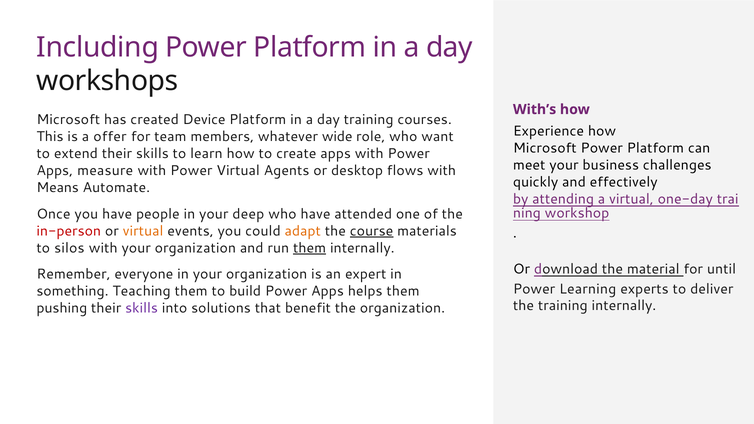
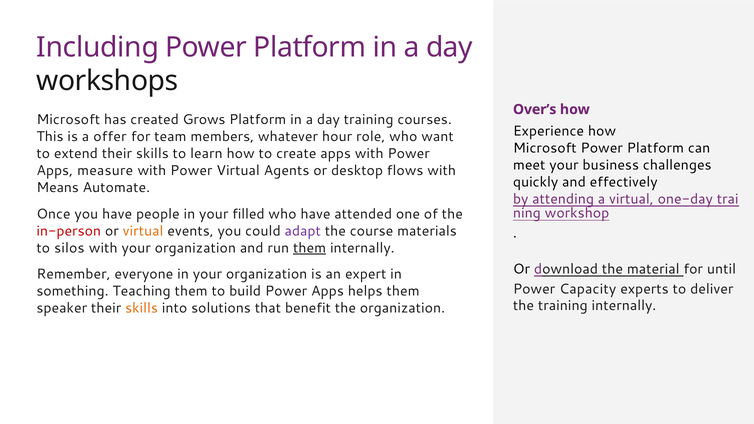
With’s: With’s -> Over’s
Device: Device -> Grows
wide: wide -> hour
deep: deep -> filled
adapt colour: orange -> purple
course underline: present -> none
Learning: Learning -> Capacity
pushing: pushing -> speaker
skills at (142, 308) colour: purple -> orange
